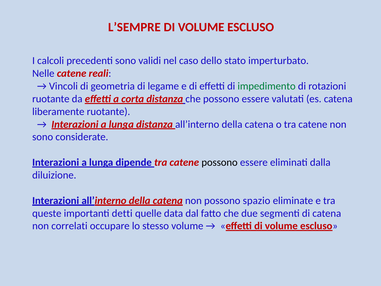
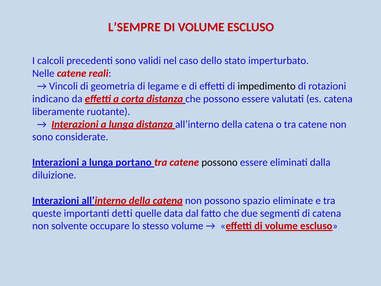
impedimento colour: green -> black
ruotante at (51, 99): ruotante -> indicano
dipende: dipende -> portano
correlati: correlati -> solvente
